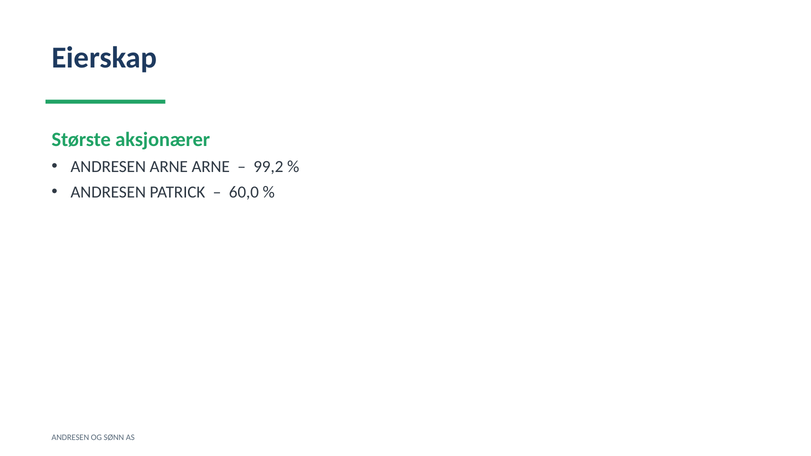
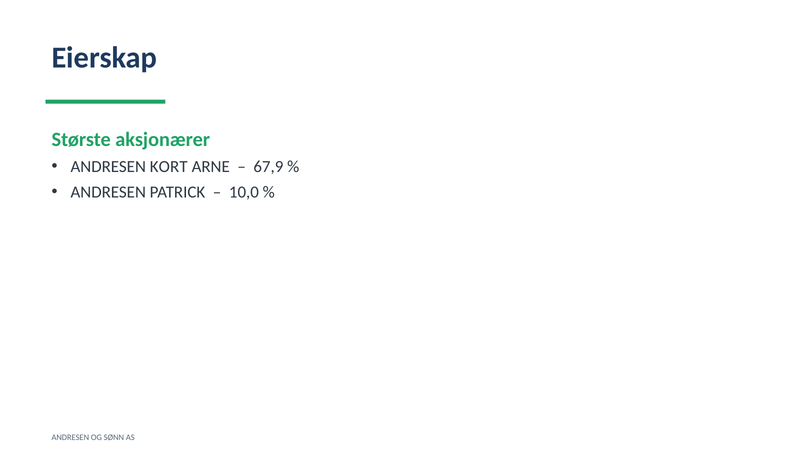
ANDRESEN ARNE: ARNE -> KORT
99,2: 99,2 -> 67,9
60,0: 60,0 -> 10,0
